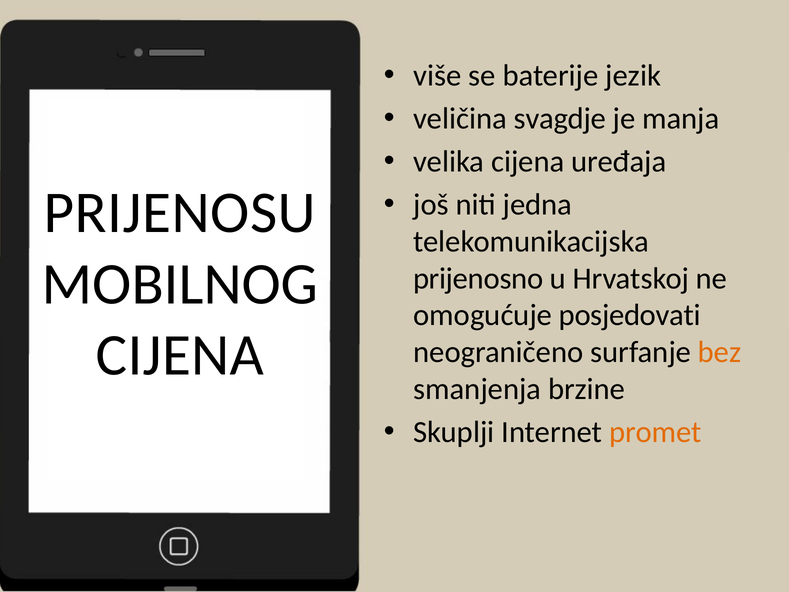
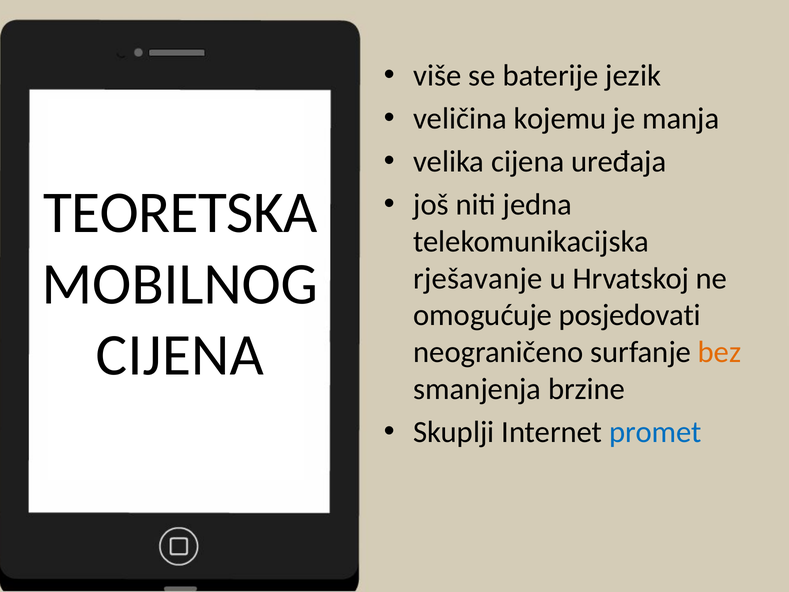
svagdje: svagdje -> kojemu
PRIJENOSU: PRIJENOSU -> TEORETSKA
prijenosno: prijenosno -> rješavanje
promet colour: orange -> blue
